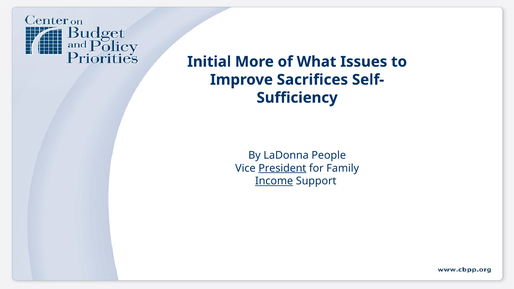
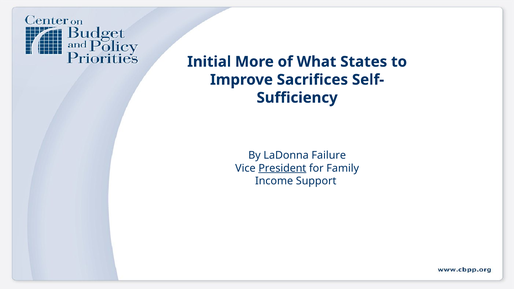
Issues: Issues -> States
People: People -> Failure
Income underline: present -> none
